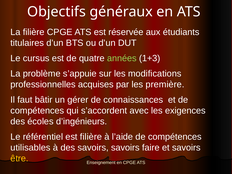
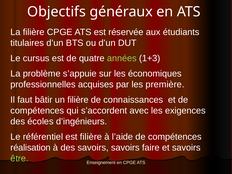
modifications: modifications -> économiques
un gérer: gérer -> filière
utilisables: utilisables -> réalisation
être colour: yellow -> light green
